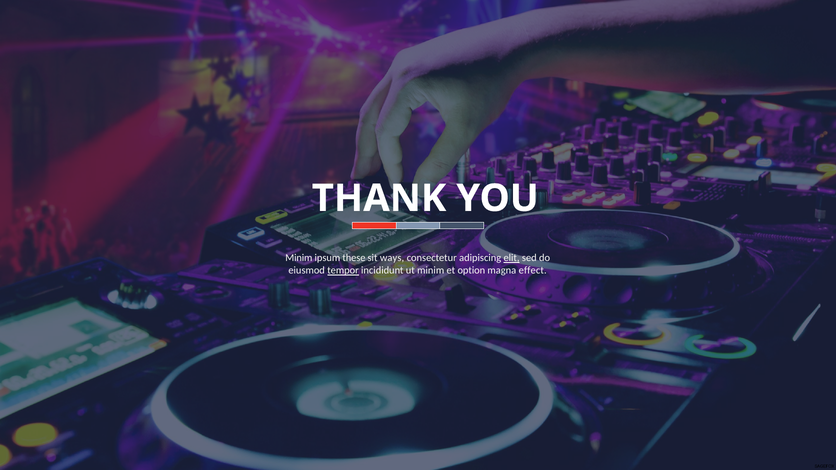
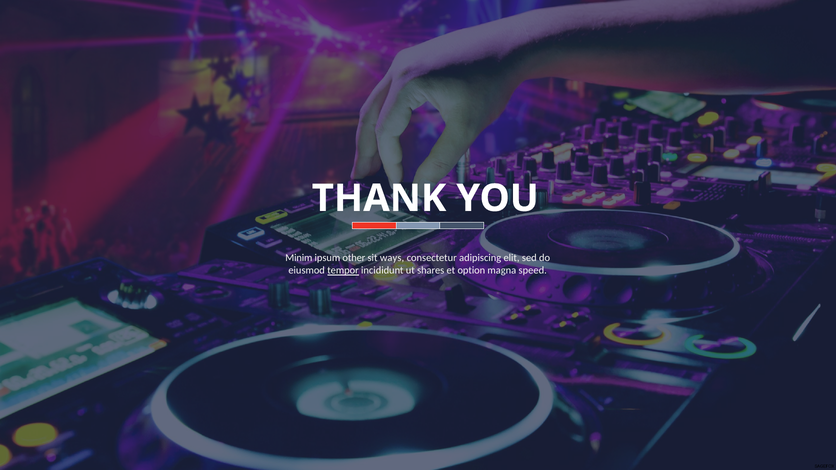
these: these -> other
elit underline: present -> none
ut minim: minim -> shares
effect: effect -> speed
